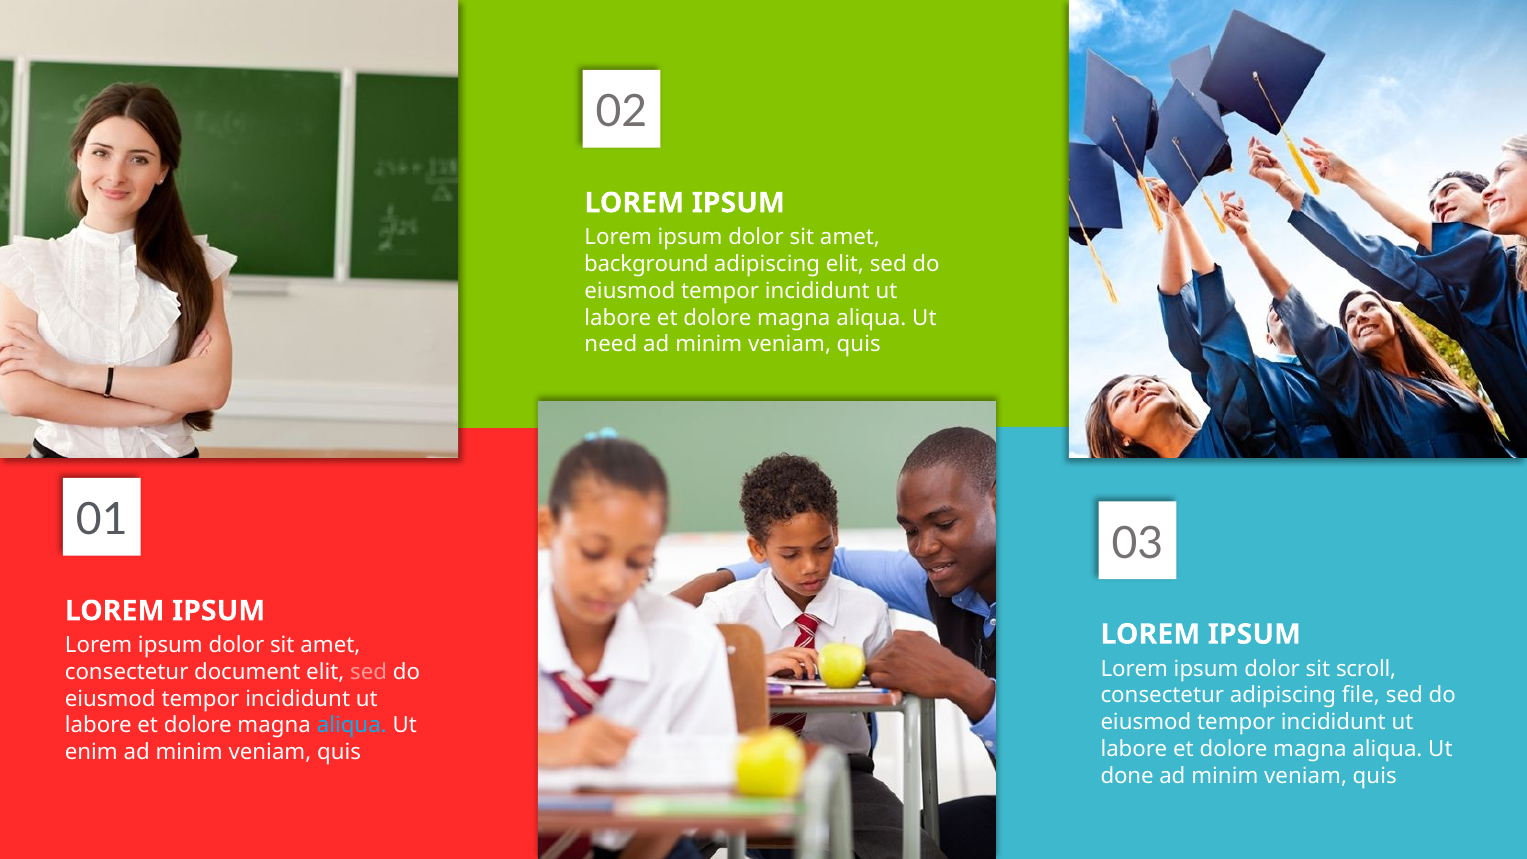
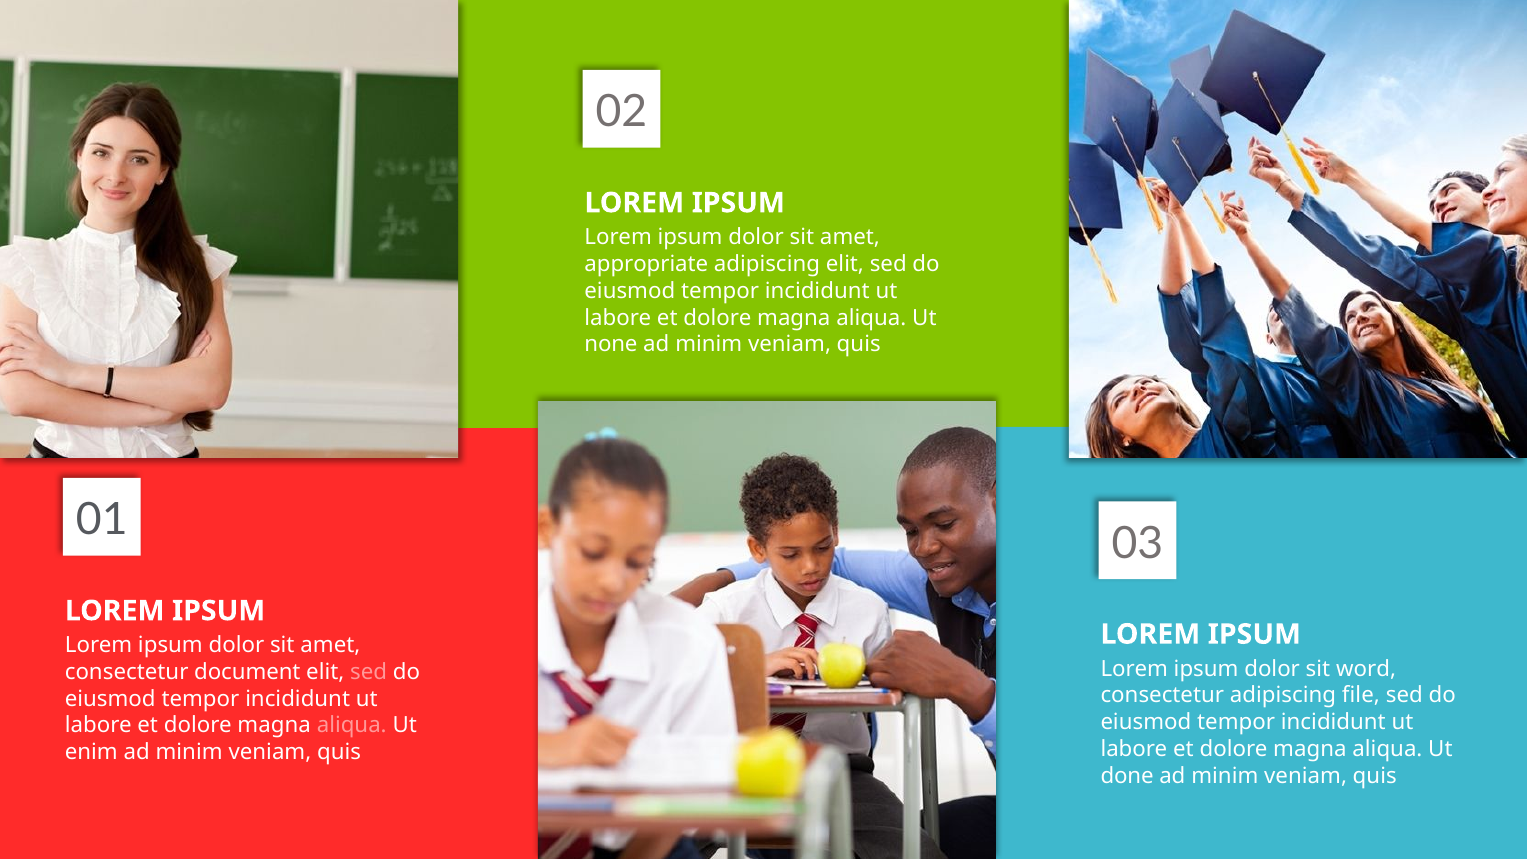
background: background -> appropriate
need: need -> none
scroll: scroll -> word
aliqua at (352, 726) colour: light blue -> pink
